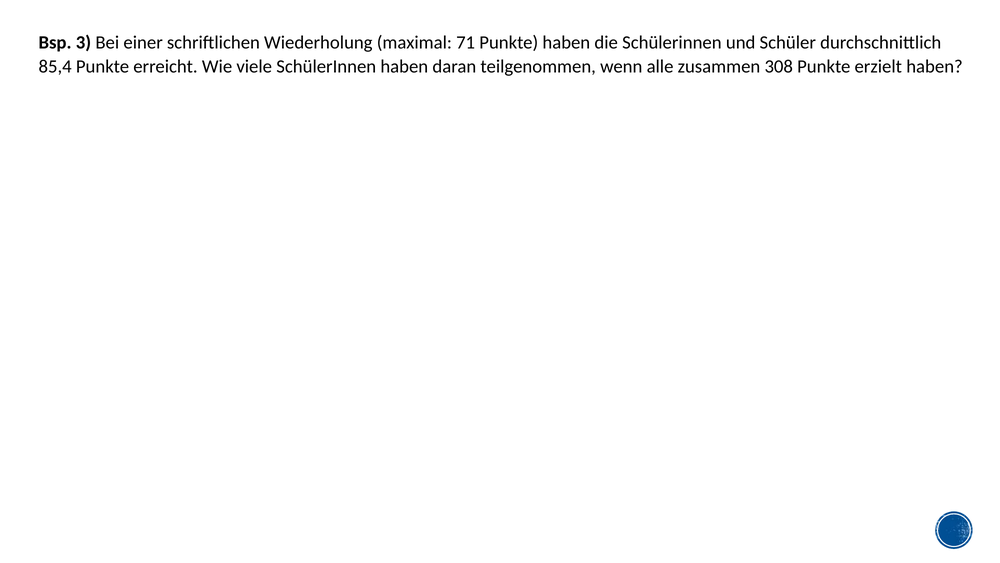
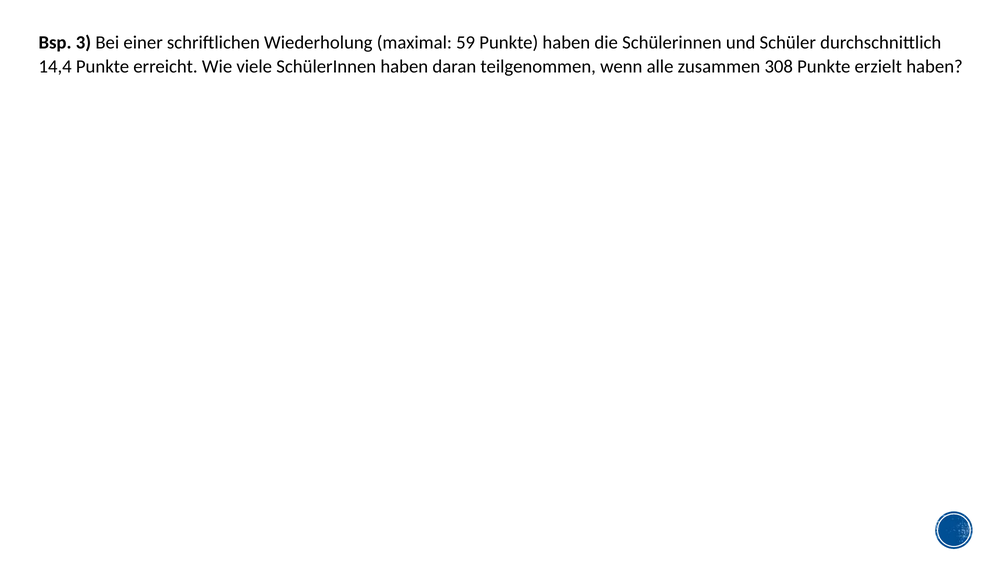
71: 71 -> 59
85,4: 85,4 -> 14,4
